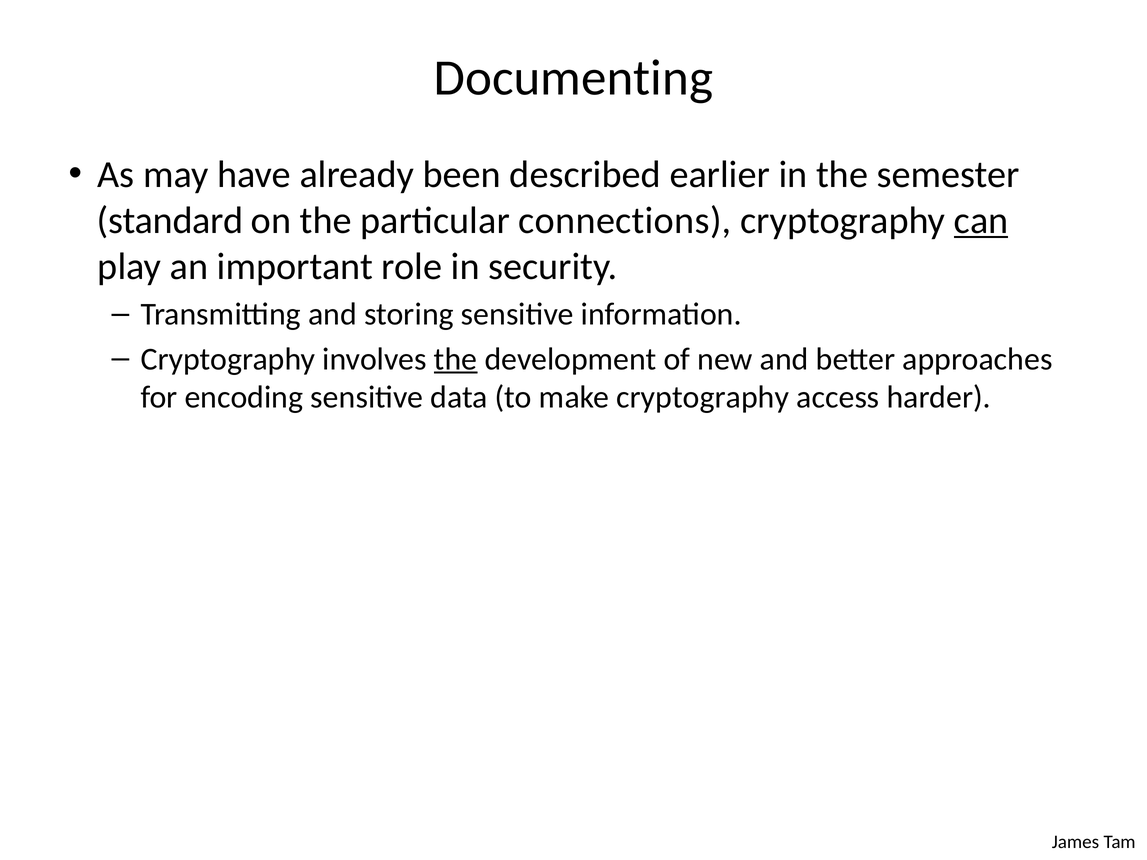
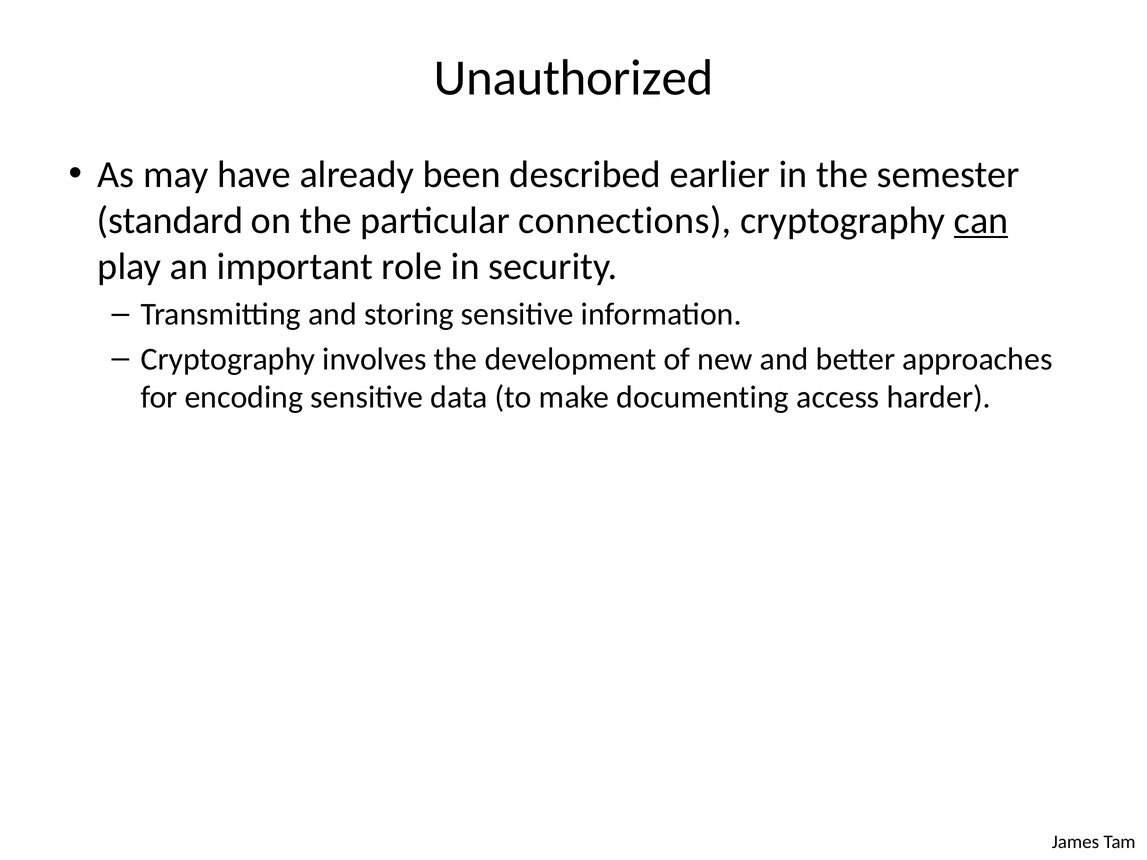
Documenting: Documenting -> Unauthorized
the at (456, 359) underline: present -> none
make cryptography: cryptography -> documenting
